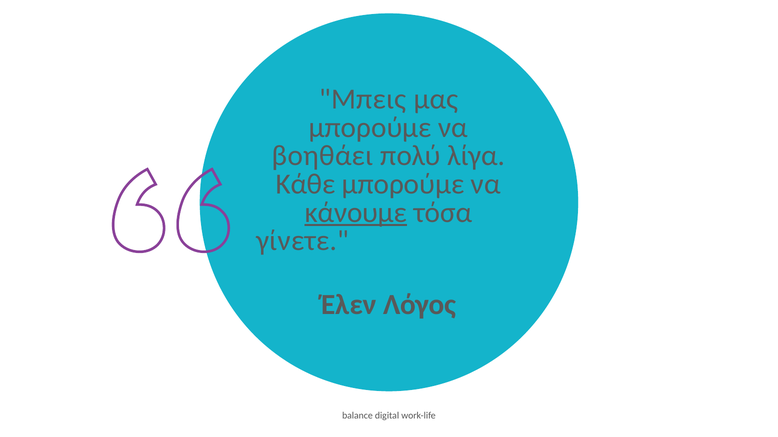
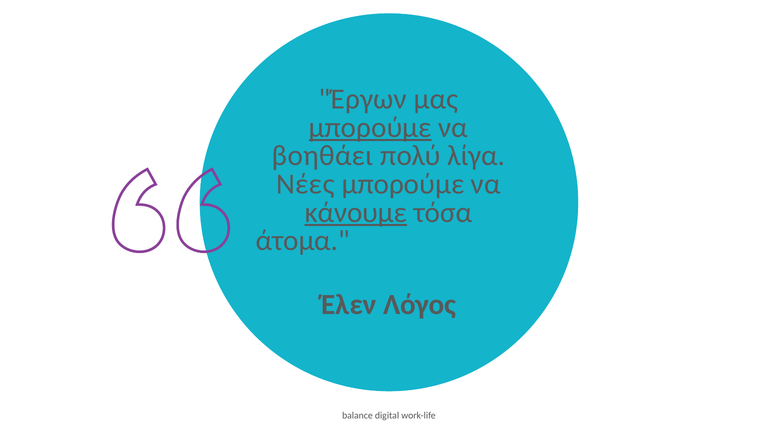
Μπεις: Μπεις -> Έργων
μπορούμε at (370, 128) underline: none -> present
Κάθε: Κάθε -> Νέες
γίνετε: γίνετε -> άτομα
